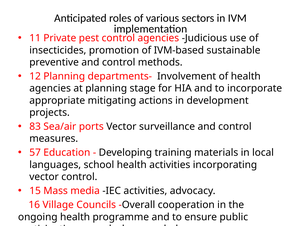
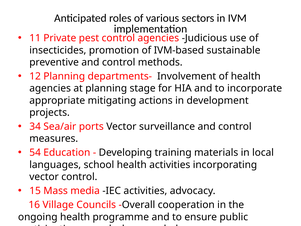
83: 83 -> 34
57: 57 -> 54
